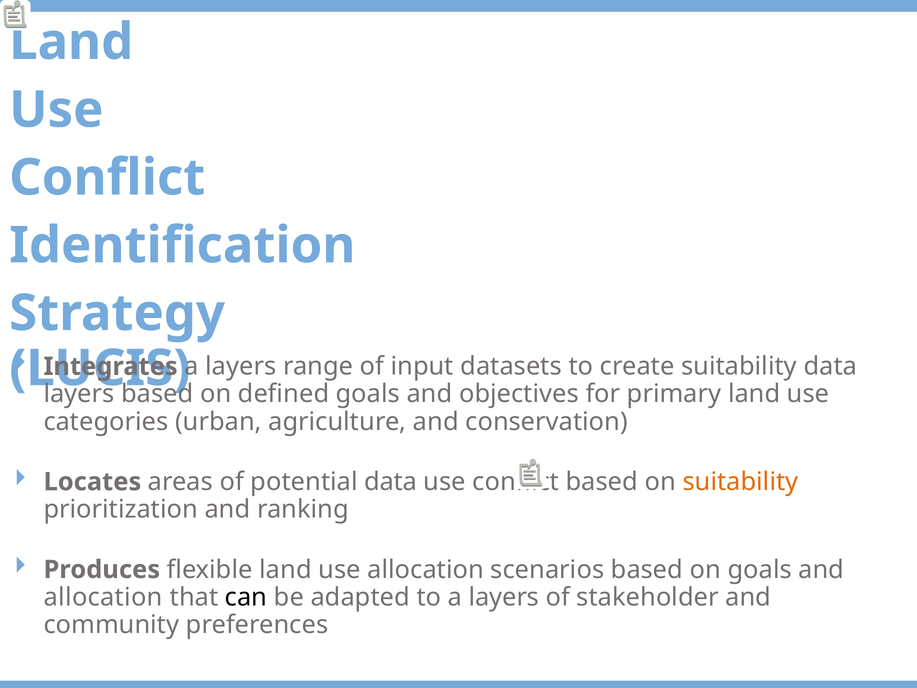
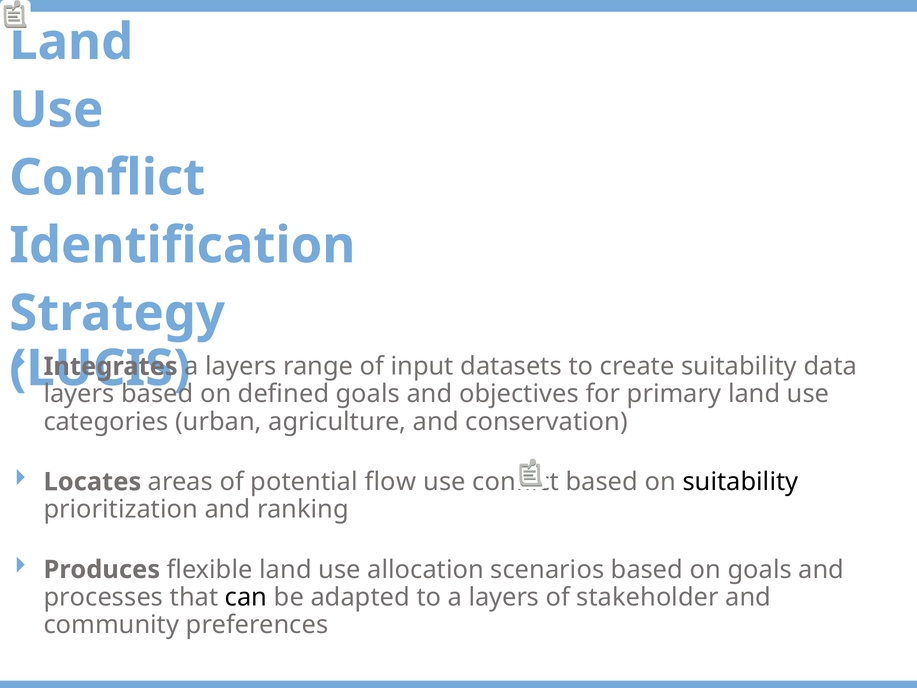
potential data: data -> flow
suitability at (740, 482) colour: orange -> black
allocation at (103, 597): allocation -> processes
